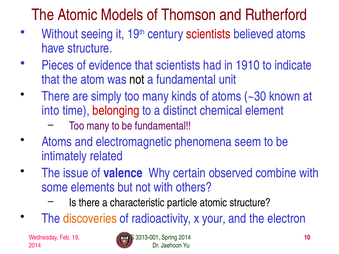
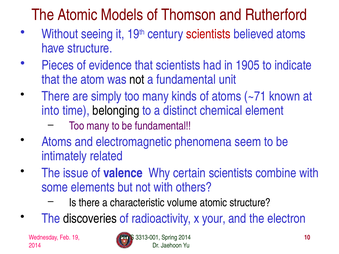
1910: 1910 -> 1905
~30: ~30 -> ~71
belonging colour: red -> black
certain observed: observed -> scientists
particle: particle -> volume
discoveries colour: orange -> black
